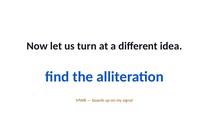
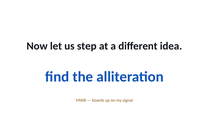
turn: turn -> step
